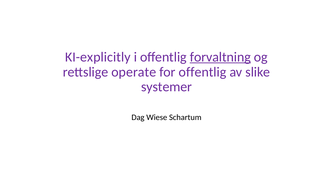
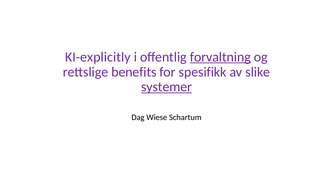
operate: operate -> benefits
for offentlig: offentlig -> spesifikk
systemer underline: none -> present
